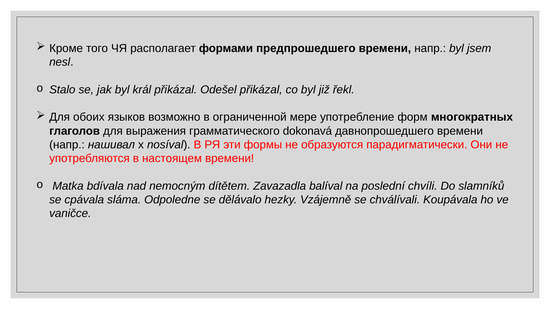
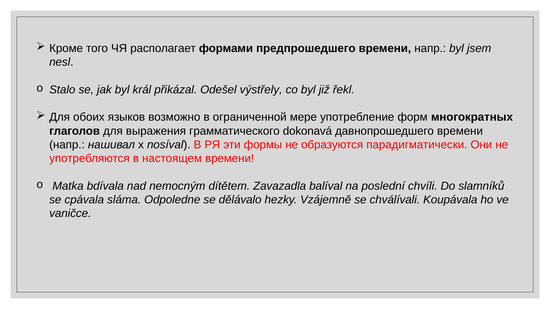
Odešel přikázal: přikázal -> výstřely
